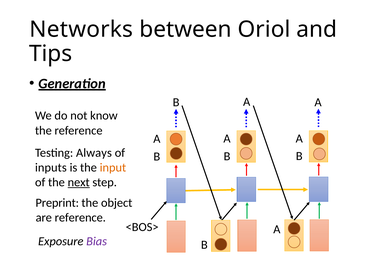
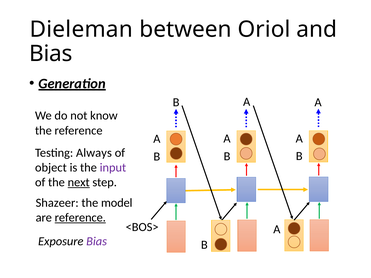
Networks: Networks -> Dieleman
Tips at (51, 54): Tips -> Bias
inputs: inputs -> object
input colour: orange -> purple
Preprint: Preprint -> Shazeer
object: object -> model
reference at (80, 218) underline: none -> present
